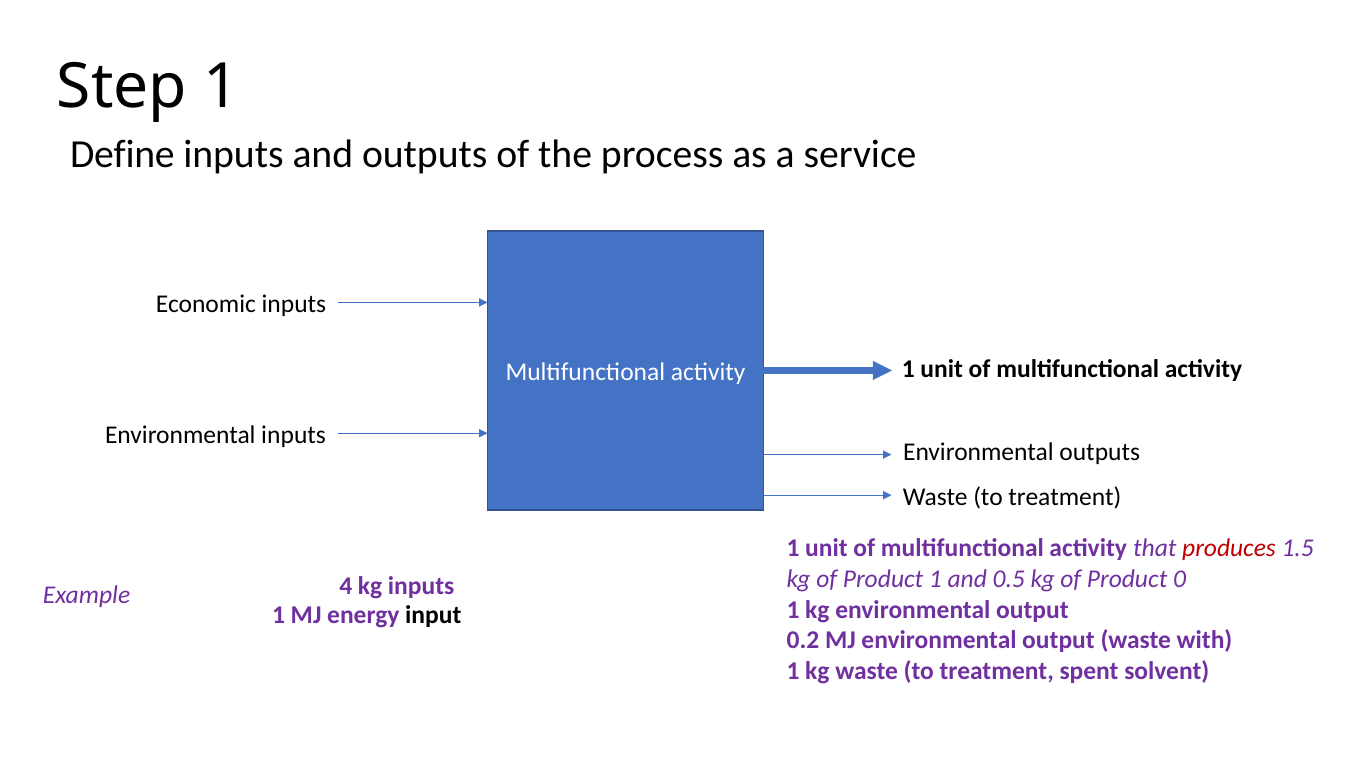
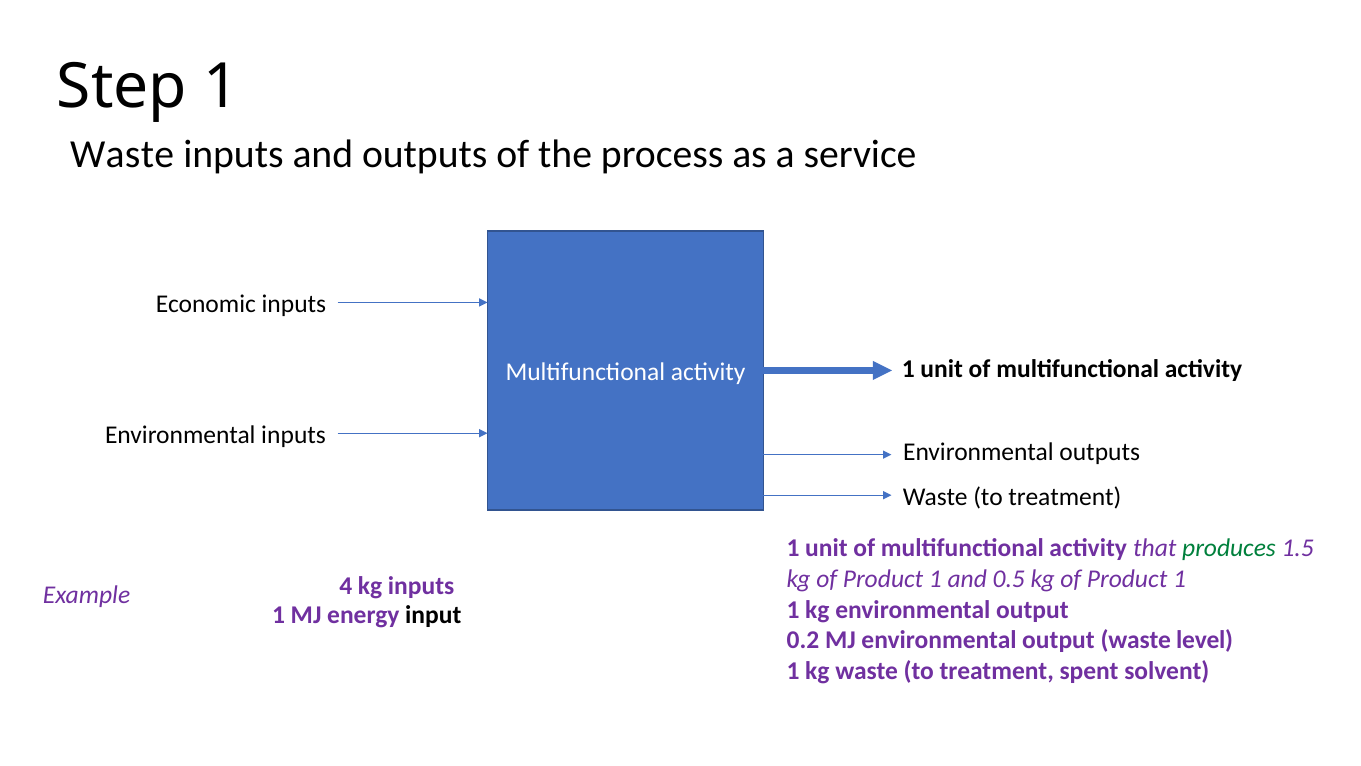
Define at (122, 155): Define -> Waste
produces colour: red -> green
0 at (1180, 579): 0 -> 1
with: with -> level
